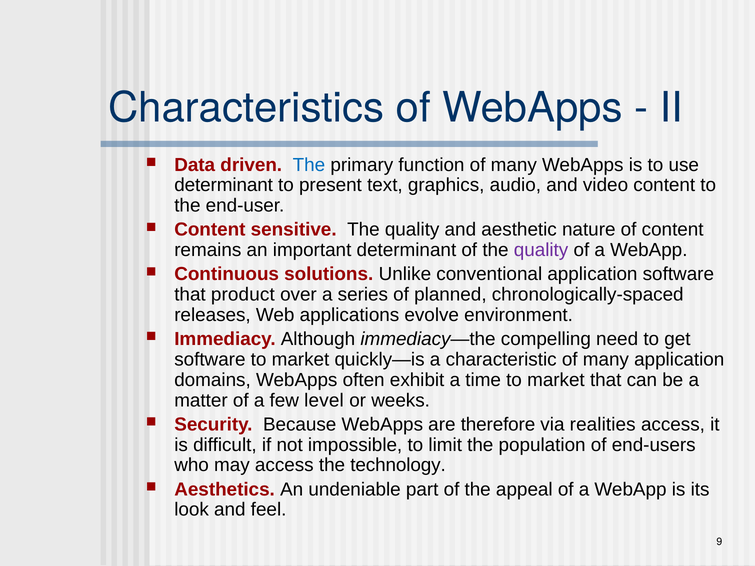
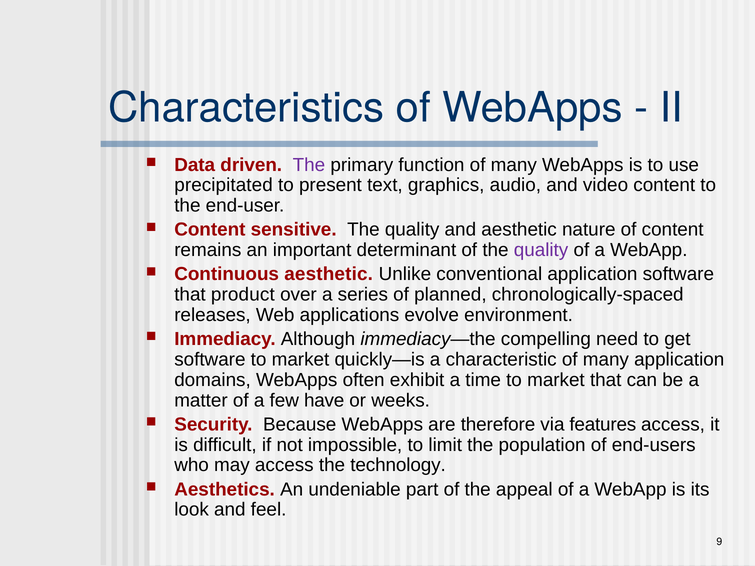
The at (309, 165) colour: blue -> purple
determinant at (224, 185): determinant -> precipitated
Continuous solutions: solutions -> aesthetic
level: level -> have
realities: realities -> features
